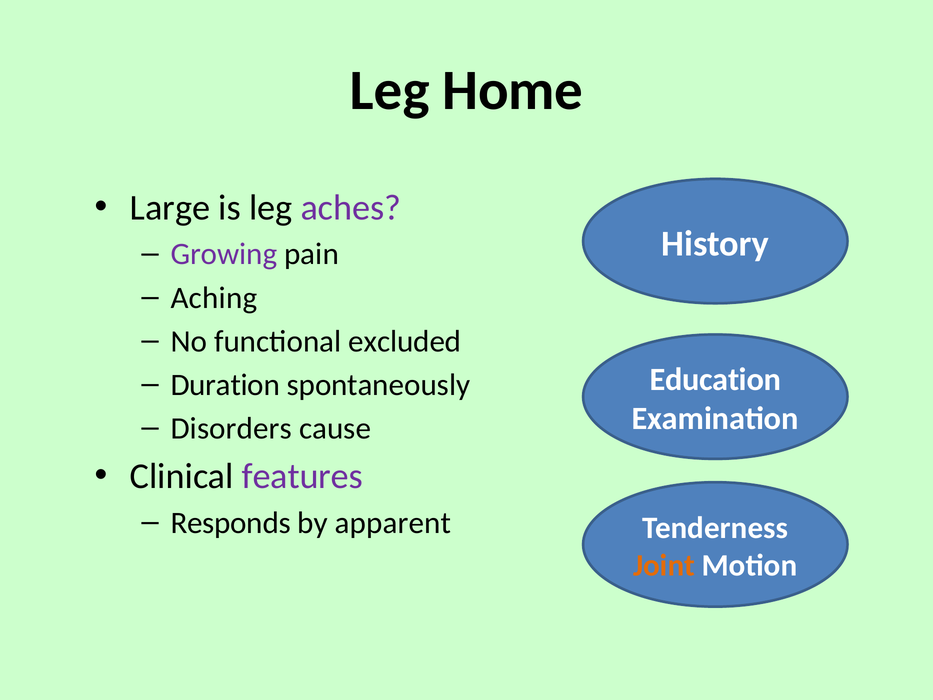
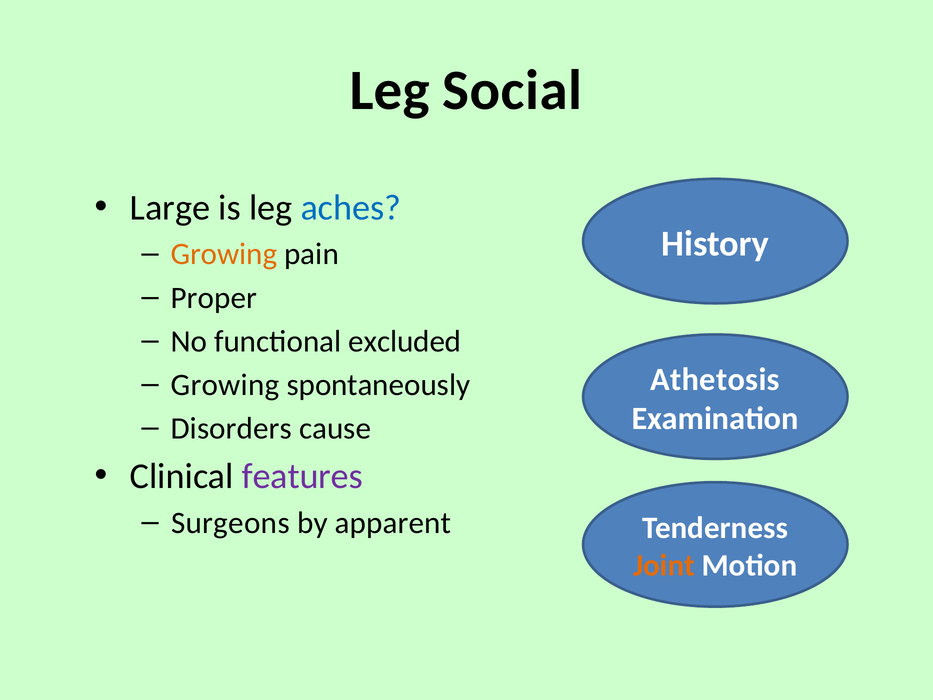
Home: Home -> Social
aches colour: purple -> blue
Growing at (224, 254) colour: purple -> orange
Aching: Aching -> Proper
Education: Education -> Athetosis
Duration at (225, 385): Duration -> Growing
Responds: Responds -> Surgeons
